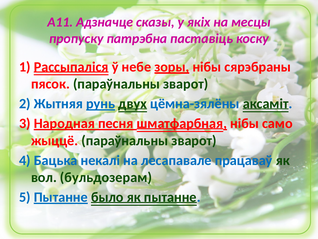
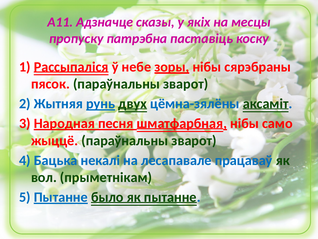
бульдозерам: бульдозерам -> прыметнікам
